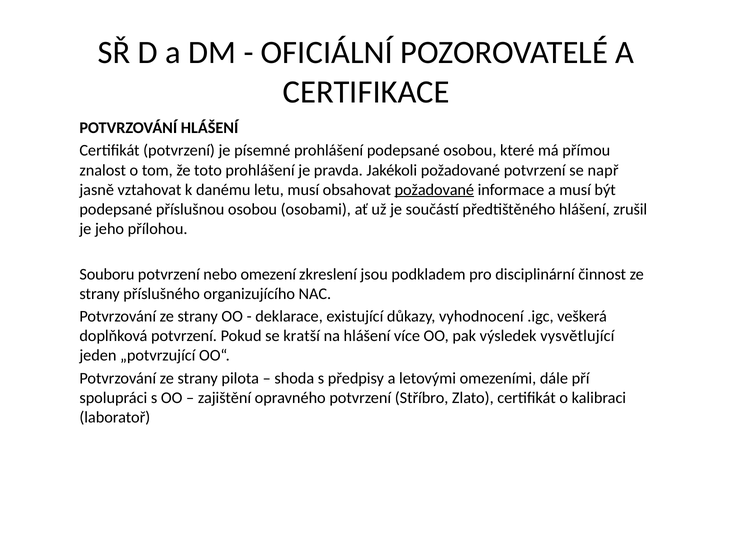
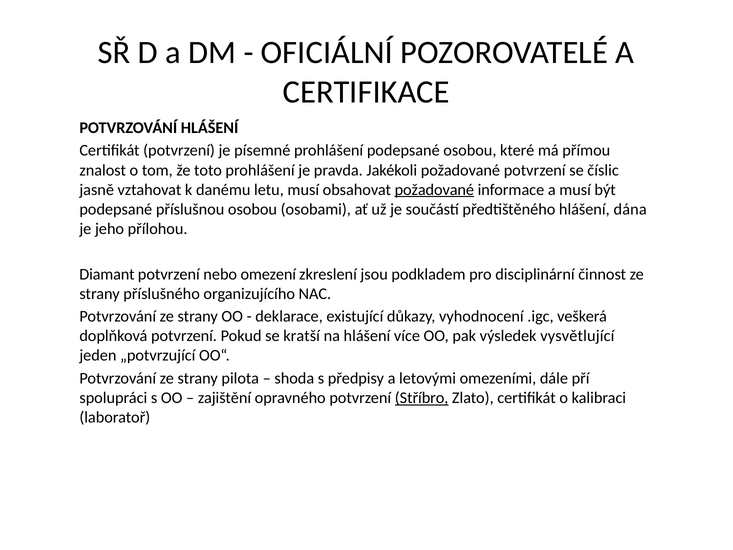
např: např -> číslic
zrušil: zrušil -> dána
Souboru: Souboru -> Diamant
Stříbro underline: none -> present
